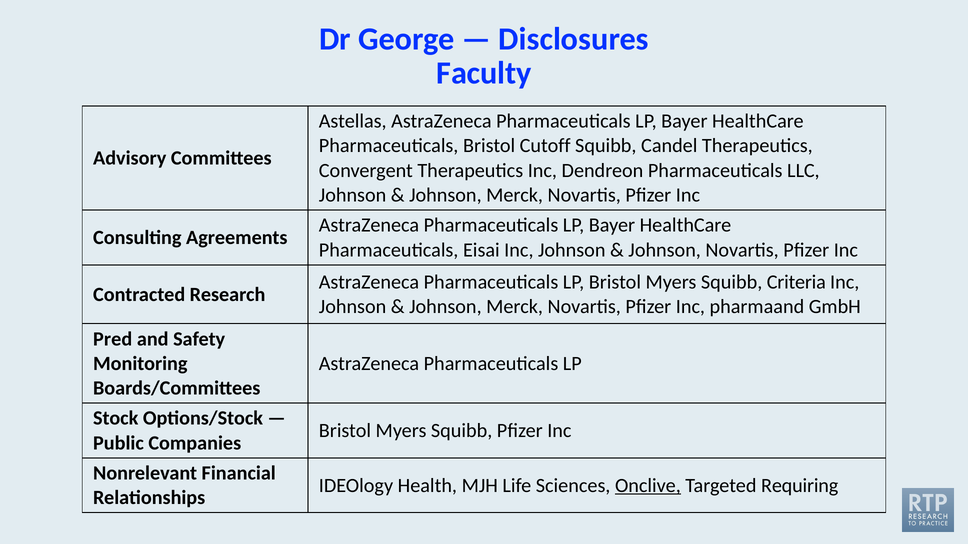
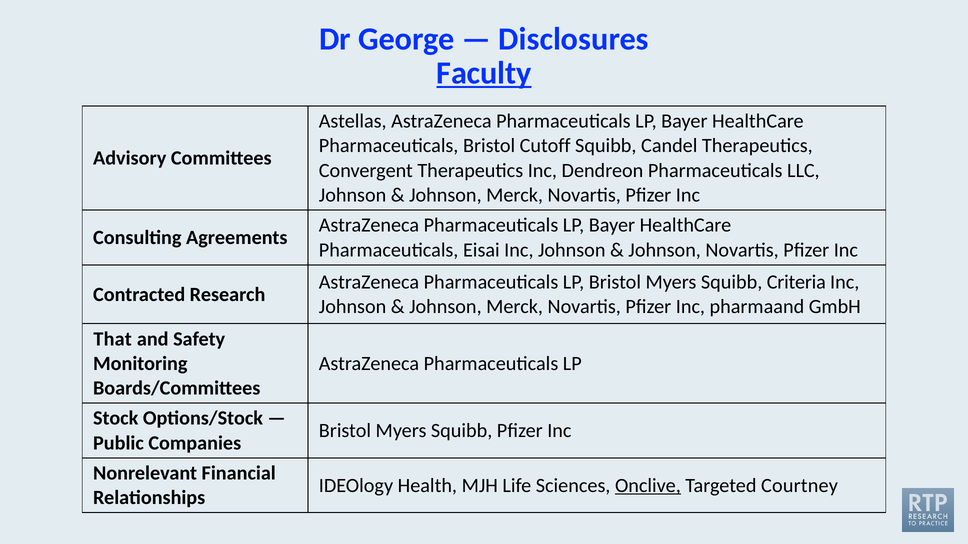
Faculty underline: none -> present
Pred: Pred -> That
Requiring: Requiring -> Courtney
